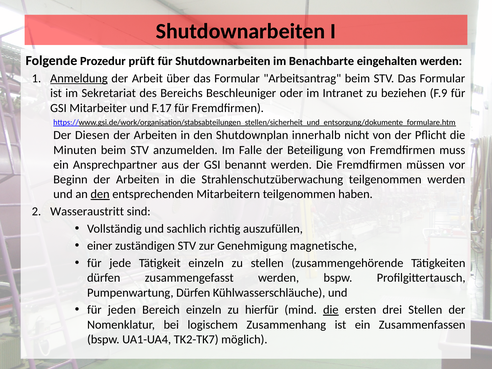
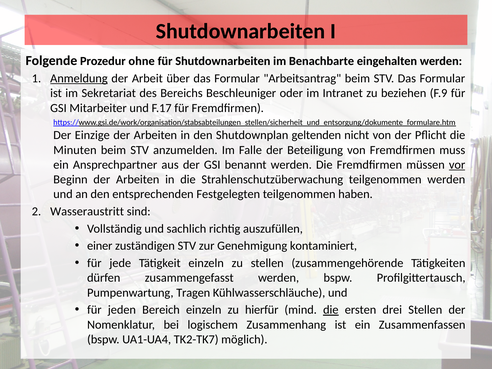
prüft: prüft -> ohne
Diesen: Diesen -> Einzige
innerhalb: innerhalb -> geltenden
vor underline: none -> present
den at (100, 194) underline: present -> none
Mitarbeitern: Mitarbeitern -> Festgelegten
magnetische: magnetische -> kontaminiert
Pumpenwartung Dürfen: Dürfen -> Tragen
